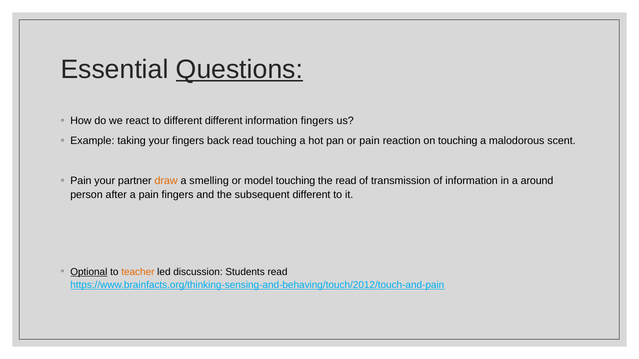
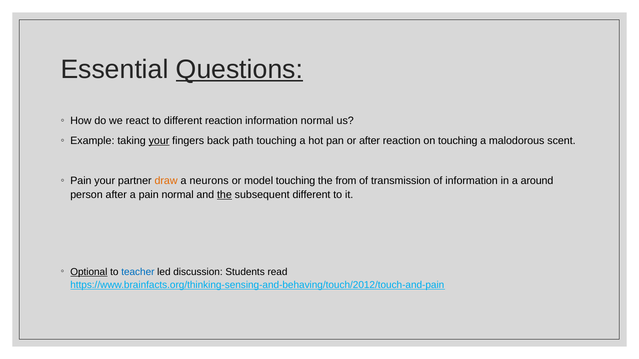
different different: different -> reaction
information fingers: fingers -> normal
your at (159, 141) underline: none -> present
back read: read -> path
or pain: pain -> after
smelling: smelling -> neurons
the read: read -> from
pain fingers: fingers -> normal
the at (224, 195) underline: none -> present
teacher colour: orange -> blue
